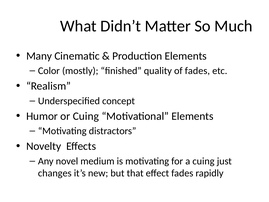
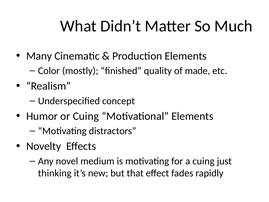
of fades: fades -> made
changes: changes -> thinking
